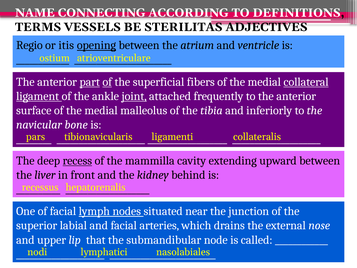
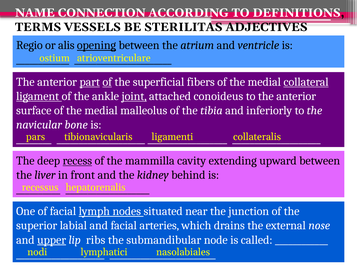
CONNECTING: CONNECTING -> CONNECTION
itis: itis -> alis
frequently: frequently -> conoideus
upper underline: none -> present
that: that -> ribs
